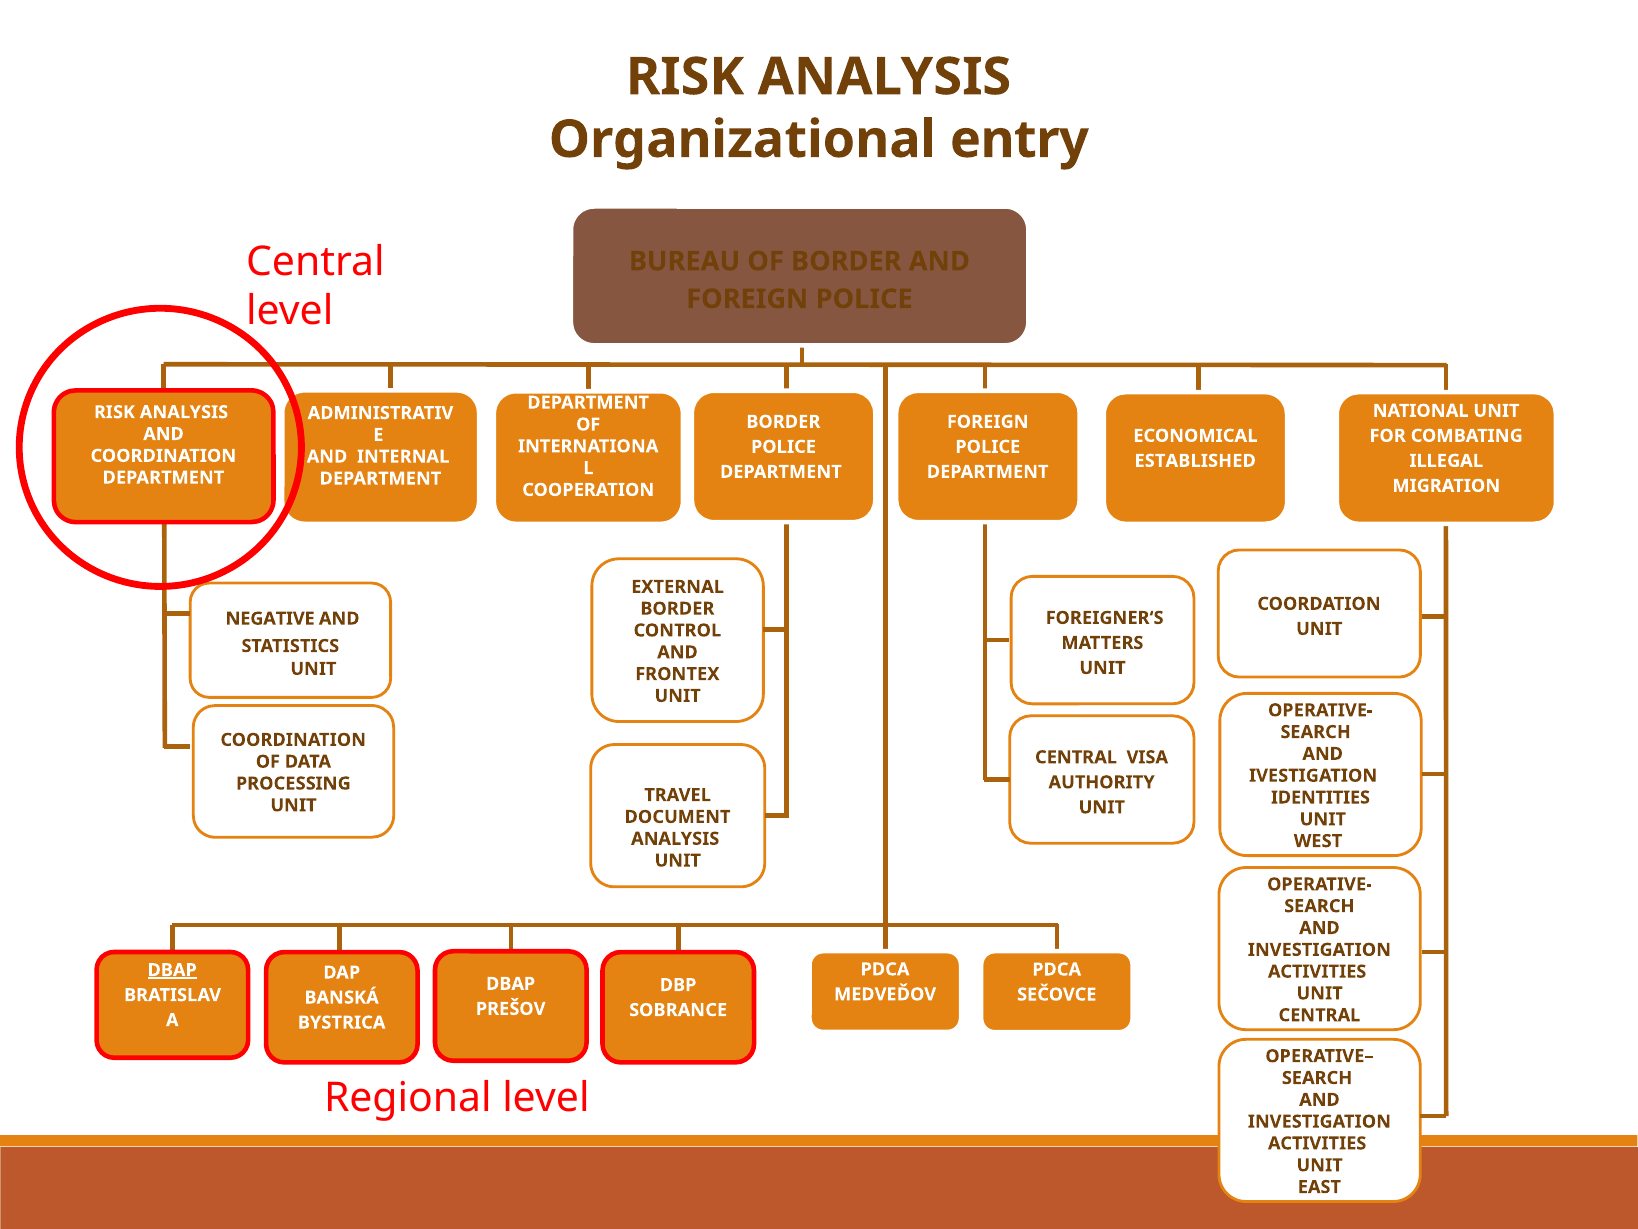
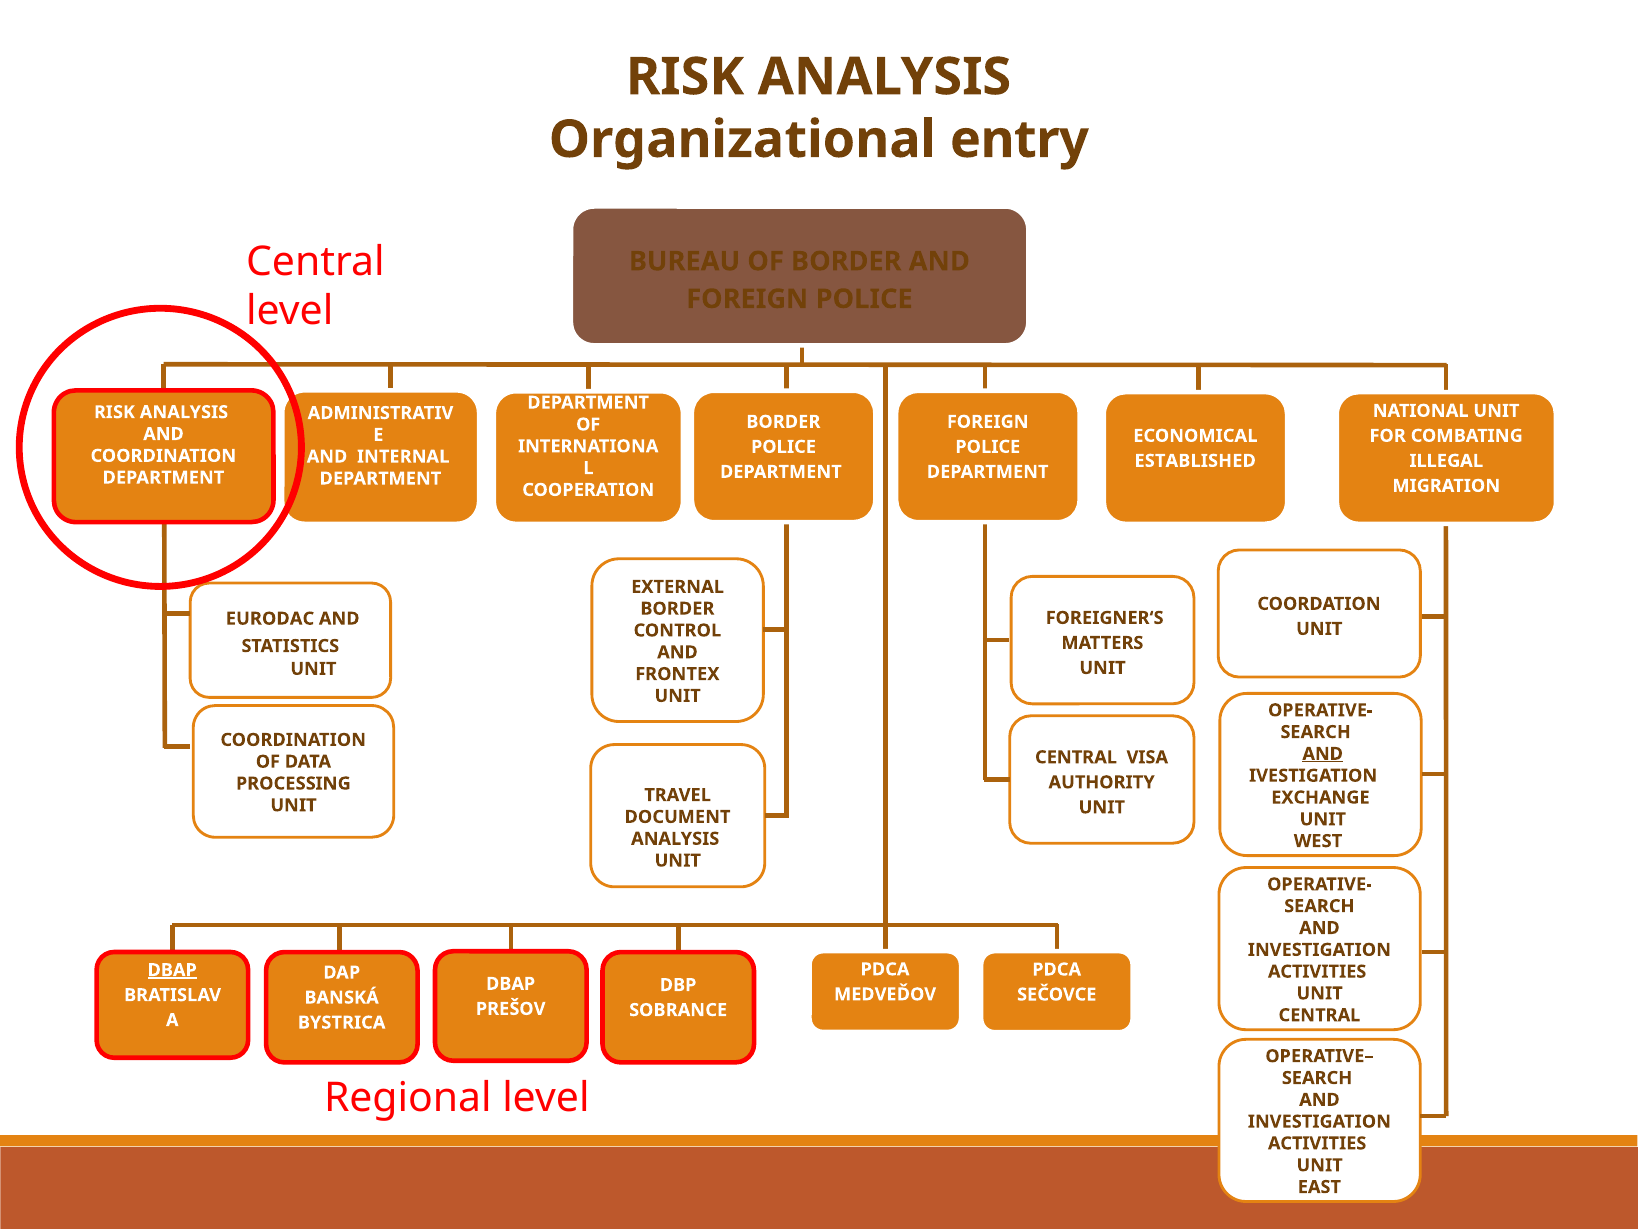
NEGATIVE: NEGATIVE -> EURODAC
AND at (1323, 754) underline: none -> present
IDENTITIES: IDENTITIES -> EXCHANGE
